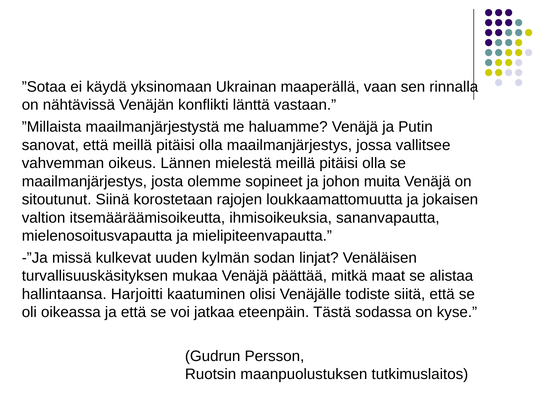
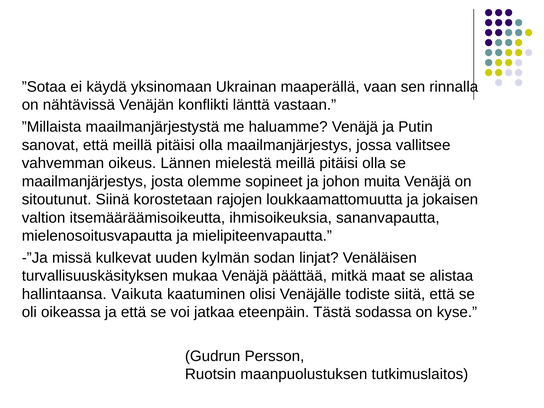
Harjoitti: Harjoitti -> Vaikuta
